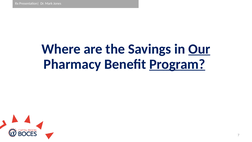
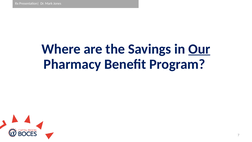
Program underline: present -> none
